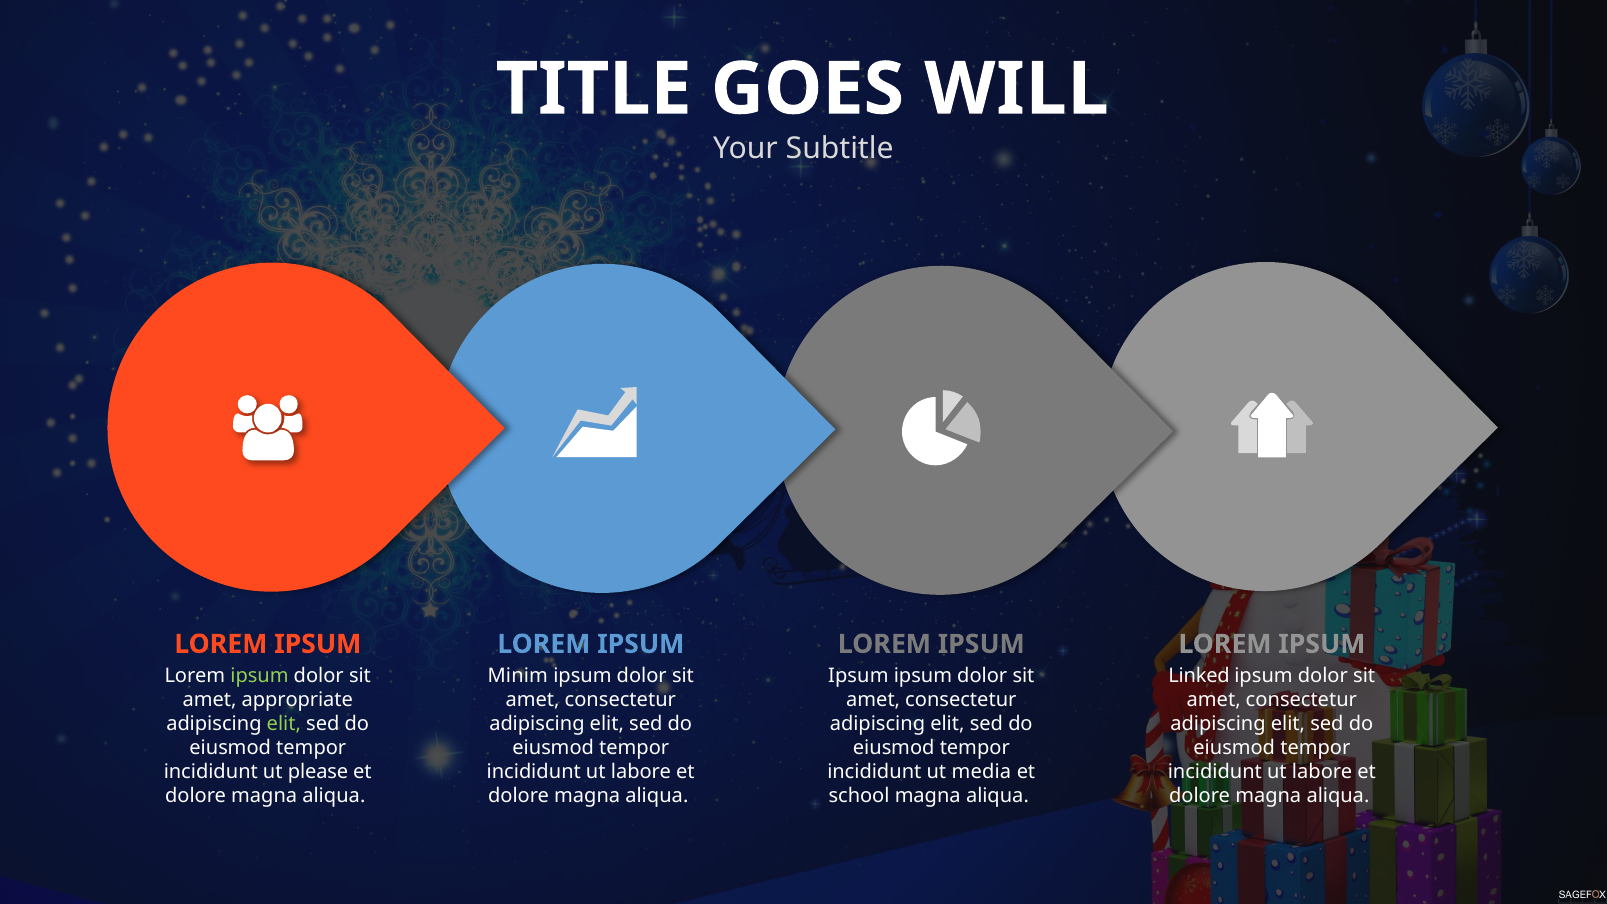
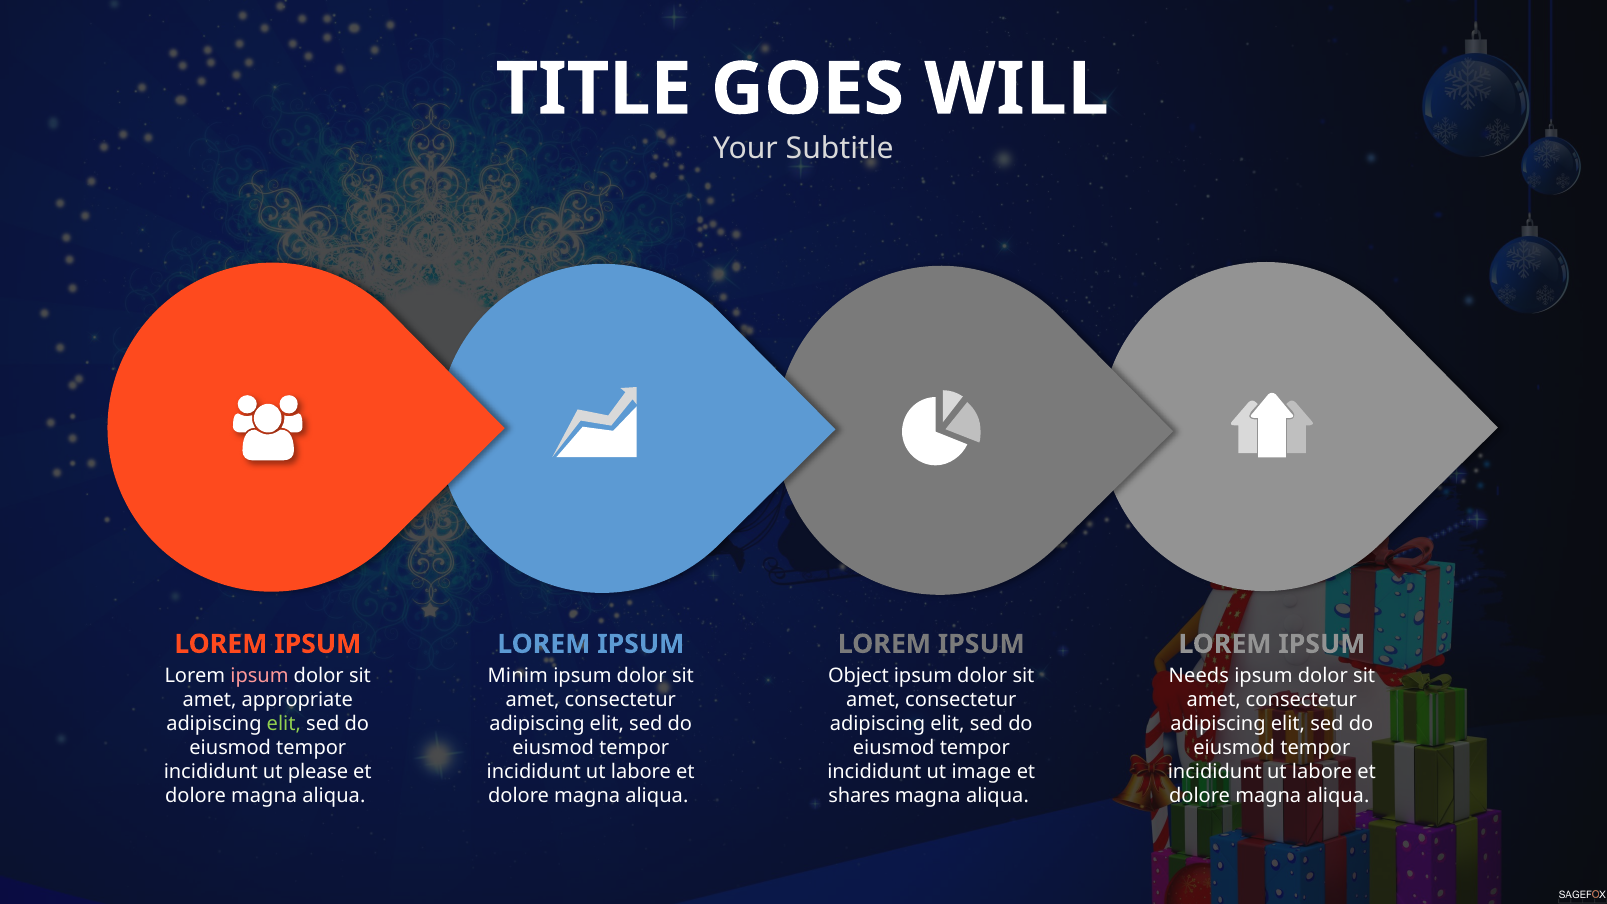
ipsum at (260, 676) colour: light green -> pink
Ipsum at (858, 676): Ipsum -> Object
Linked: Linked -> Needs
media: media -> image
school: school -> shares
